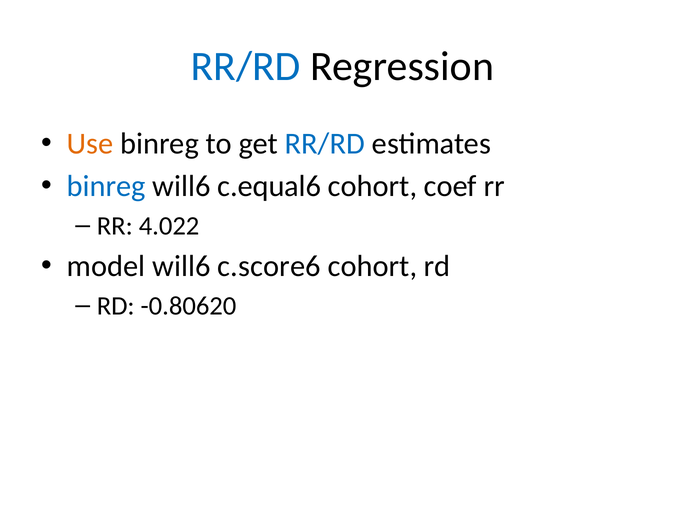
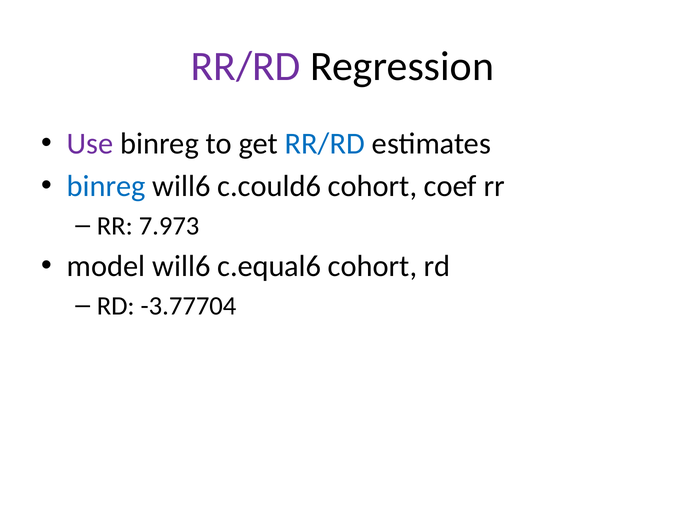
RR/RD at (246, 66) colour: blue -> purple
Use colour: orange -> purple
c.equal6: c.equal6 -> c.could6
4.022: 4.022 -> 7.973
c.score6: c.score6 -> c.equal6
-0.80620: -0.80620 -> -3.77704
